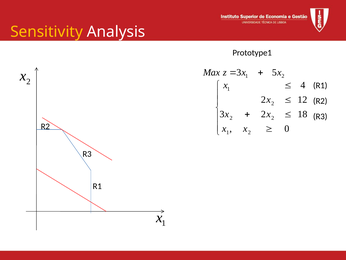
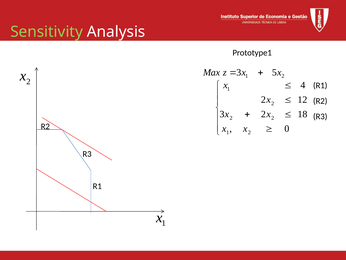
Sensitivity colour: yellow -> light green
